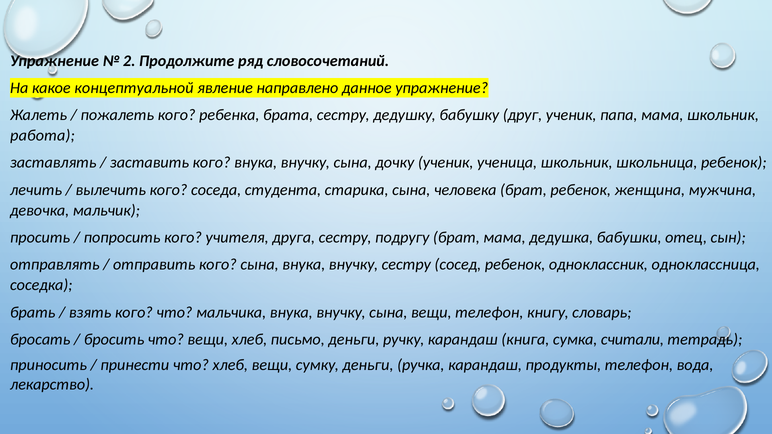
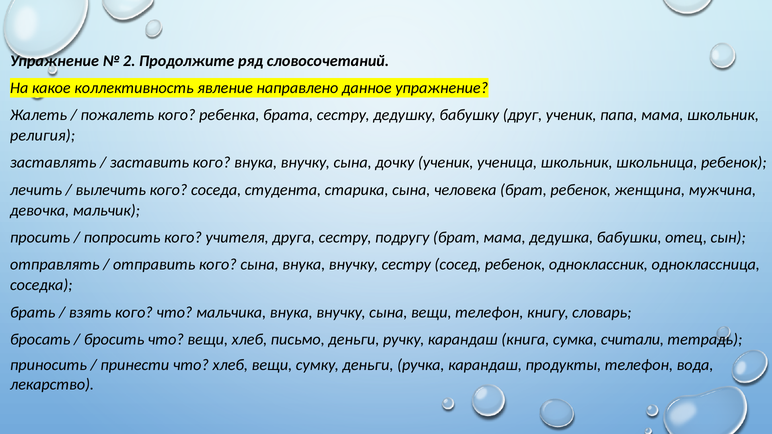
концептуальной: концептуальной -> коллективность
работа: работа -> религия
